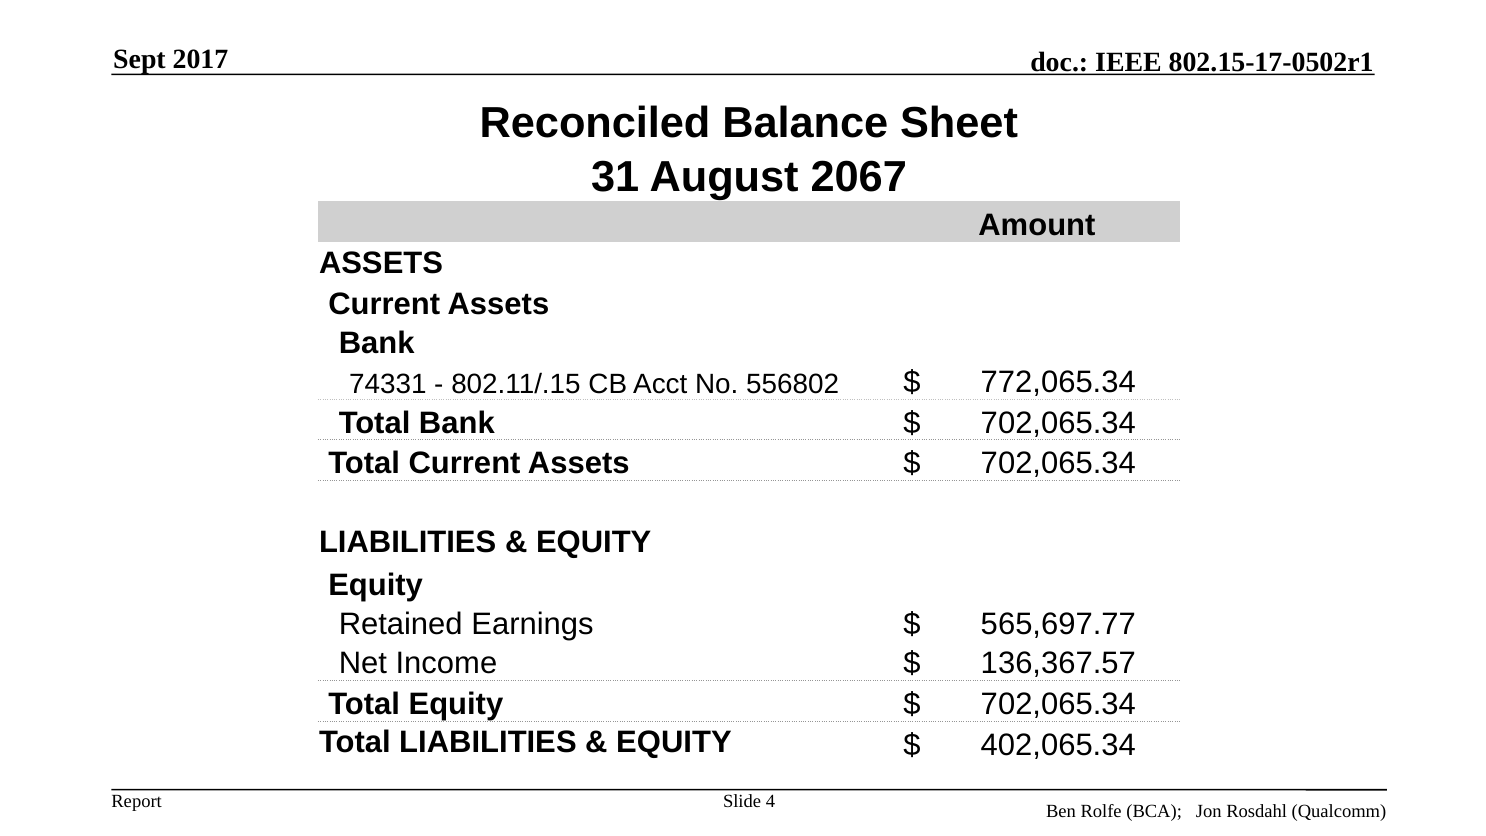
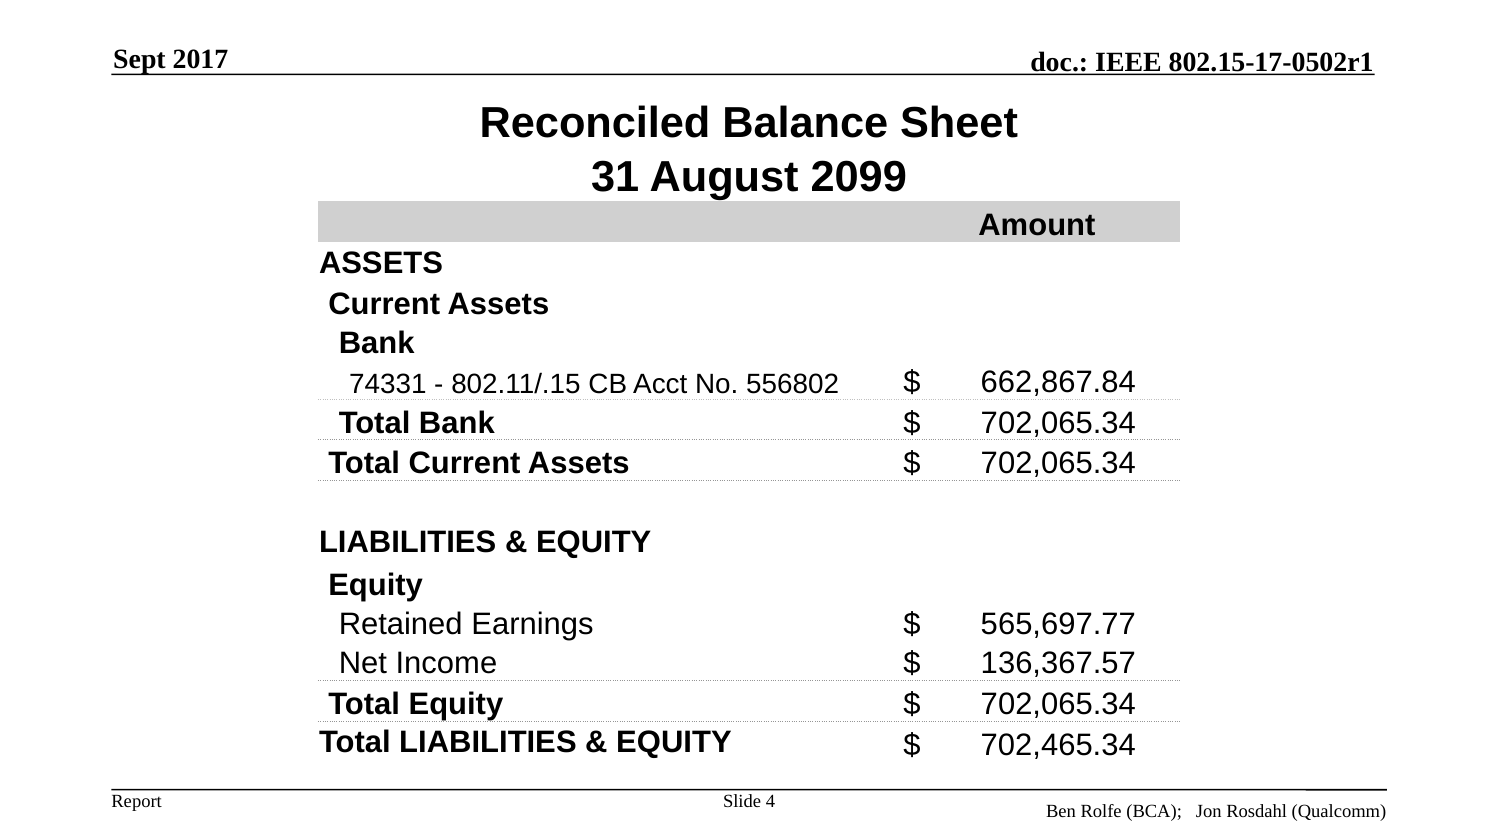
2067: 2067 -> 2099
772,065.34: 772,065.34 -> 662,867.84
402,065.34: 402,065.34 -> 702,465.34
